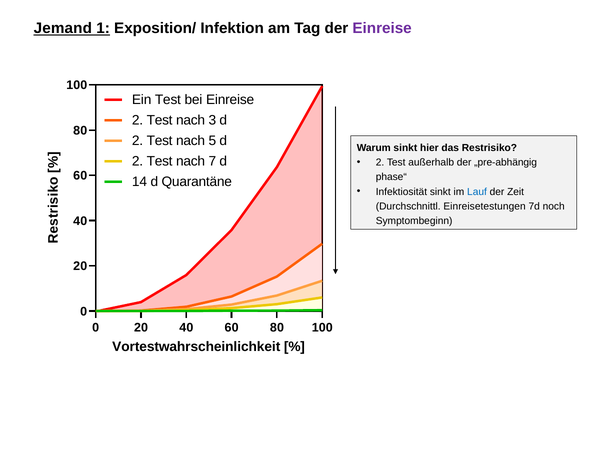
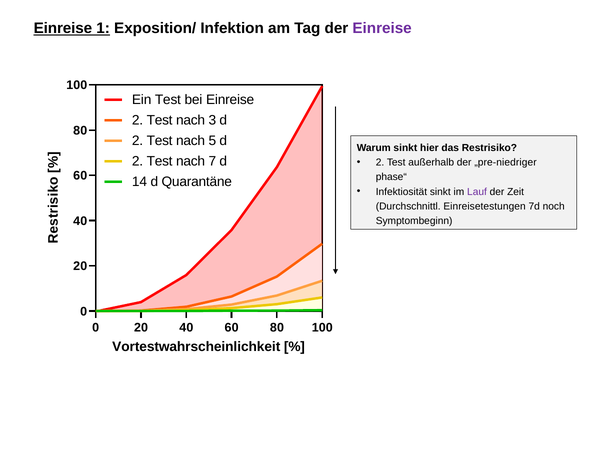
Jemand at (63, 28): Jemand -> Einreise
„pre-abhängig: „pre-abhängig -> „pre-niedriger
Lauf colour: blue -> purple
